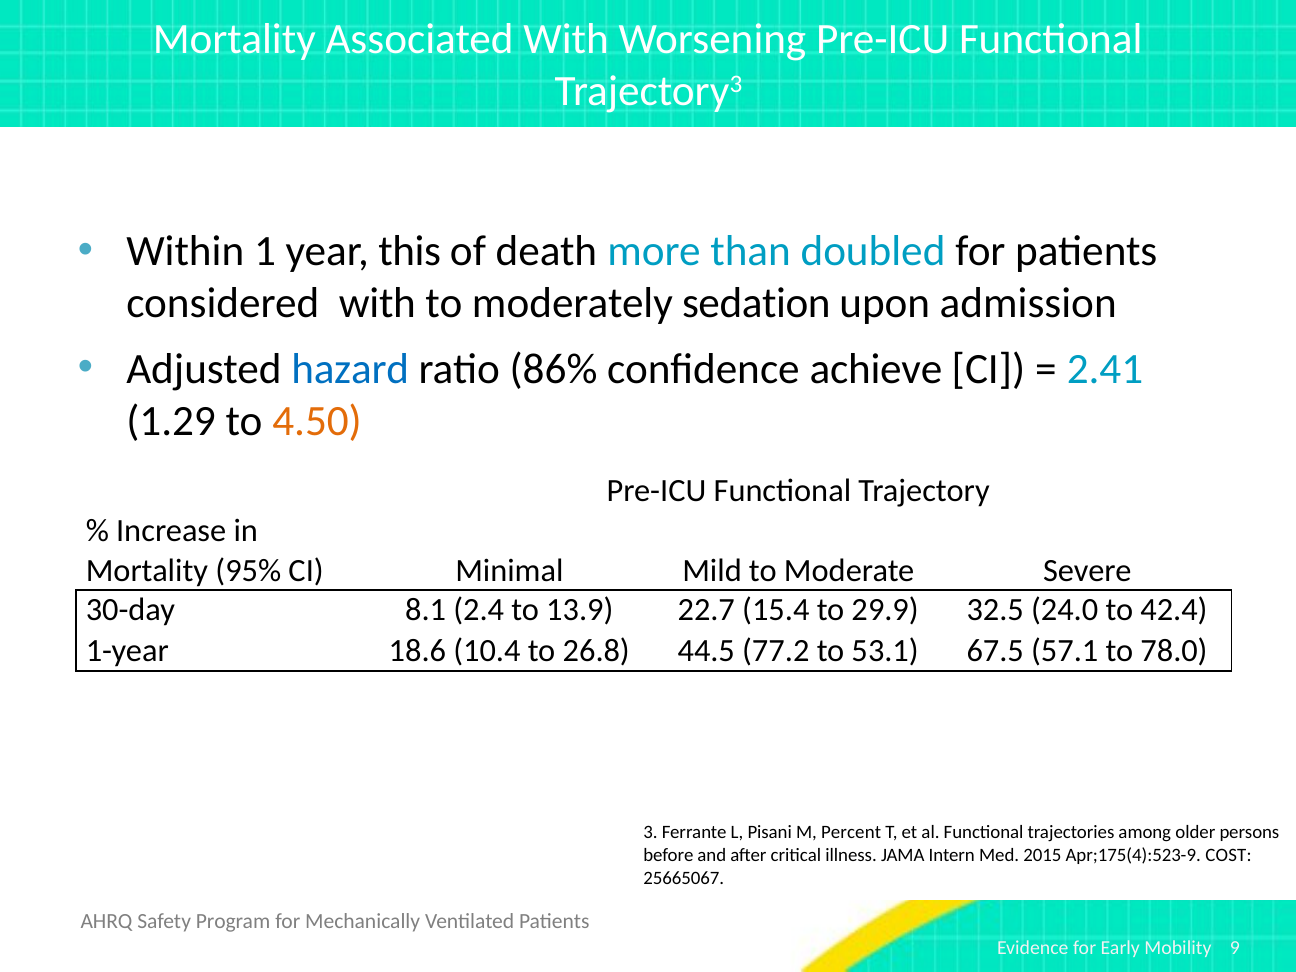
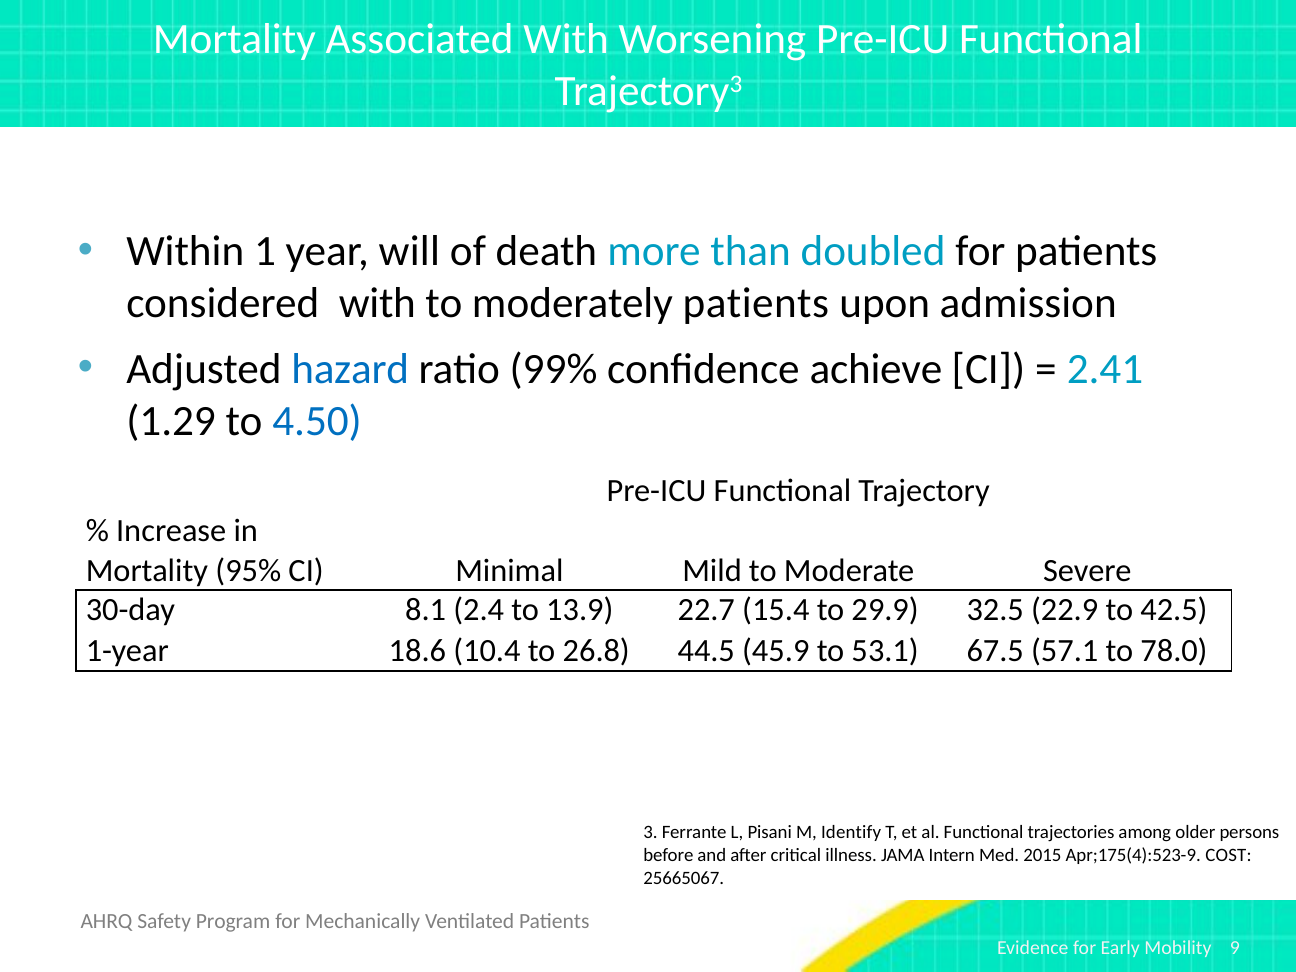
this: this -> will
moderately sedation: sedation -> patients
86%: 86% -> 99%
4.50 colour: orange -> blue
24.0: 24.0 -> 22.9
42.4: 42.4 -> 42.5
77.2: 77.2 -> 45.9
Percent: Percent -> Identify
